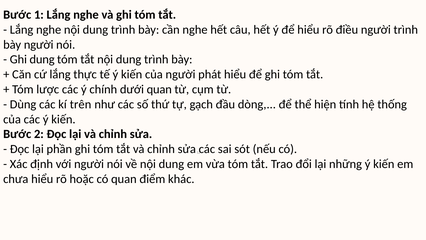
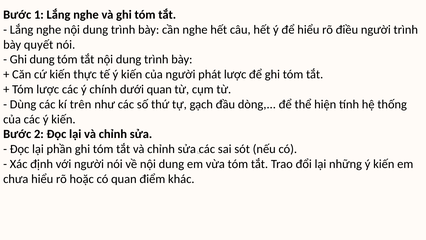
bày người: người -> quyết
cứ lắng: lắng -> kiến
phát hiểu: hiểu -> lược
